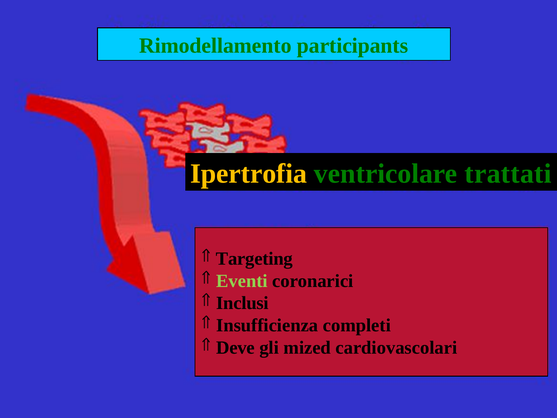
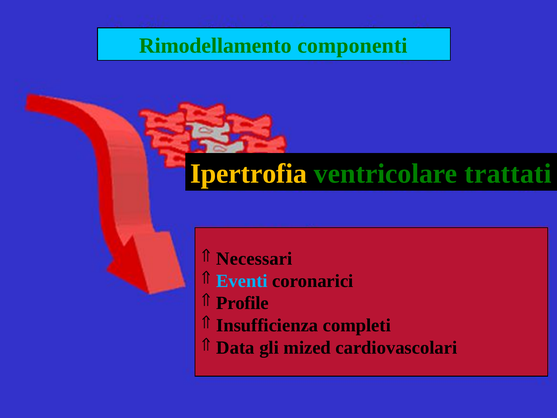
participants: participants -> componenti
Targeting: Targeting -> Necessari
Eventi colour: light green -> light blue
Inclusi: Inclusi -> Profile
Deve: Deve -> Data
